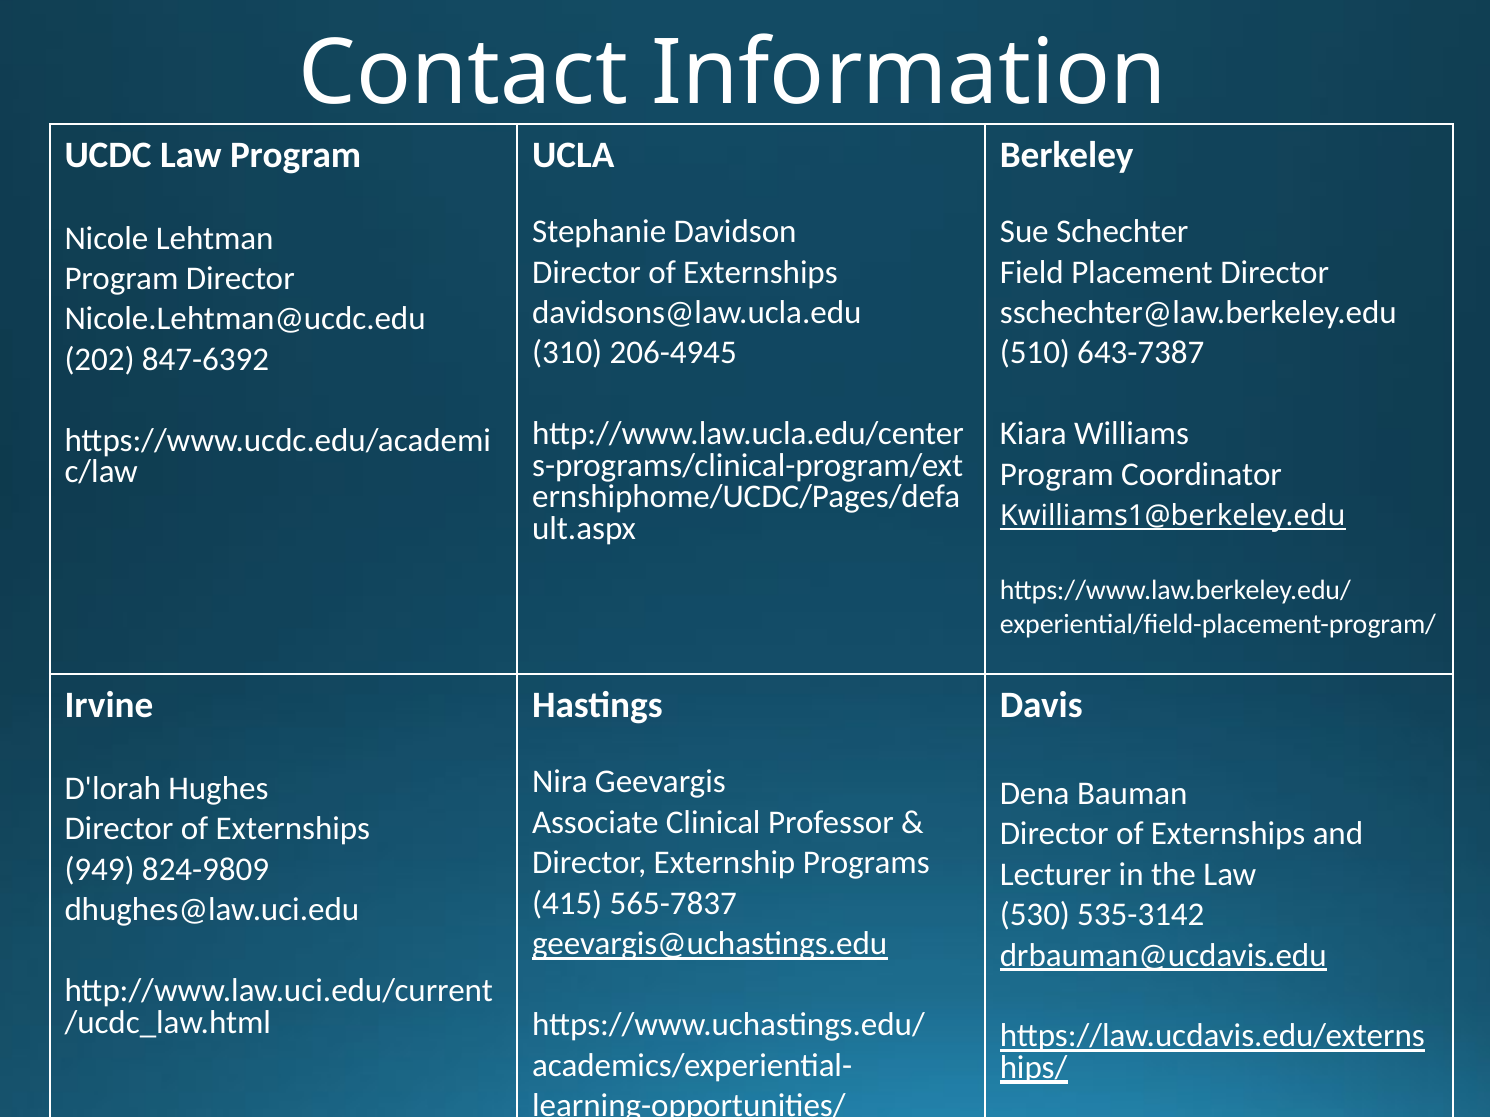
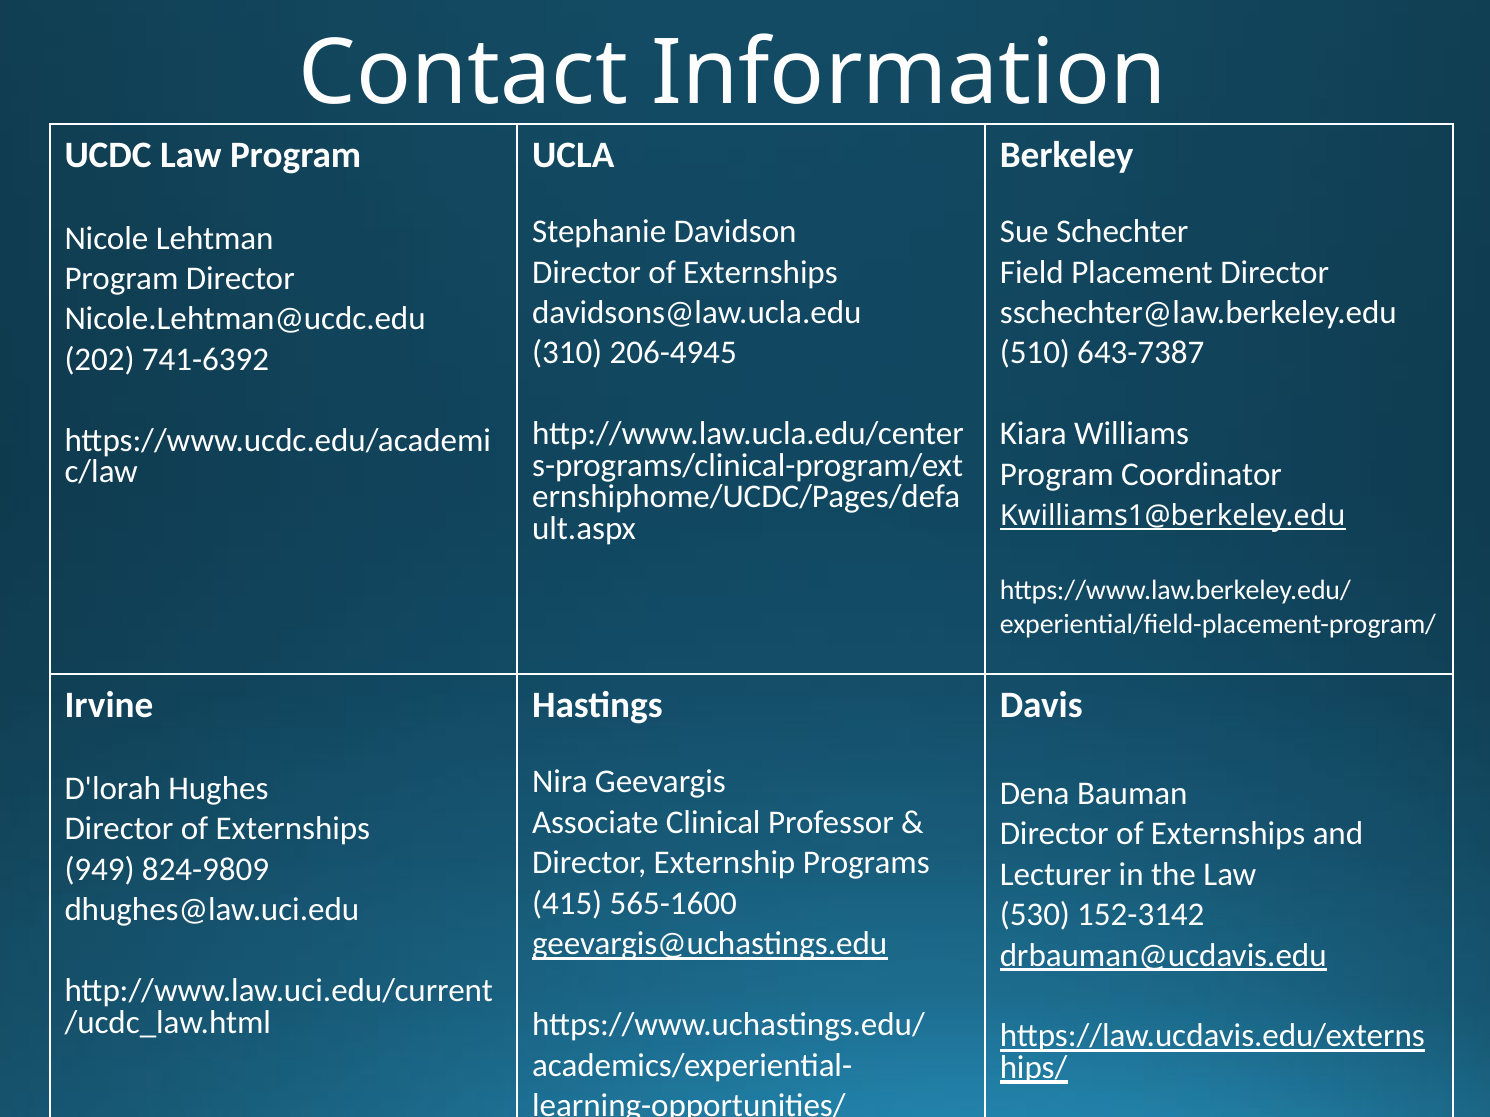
847-6392: 847-6392 -> 741-6392
565-7837: 565-7837 -> 565-1600
535-3142: 535-3142 -> 152-3142
